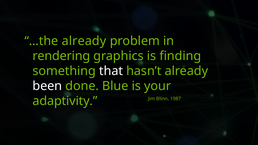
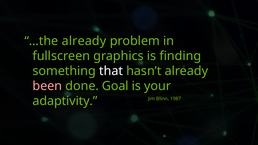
rendering: rendering -> fullscreen
been colour: white -> pink
Blue: Blue -> Goal
